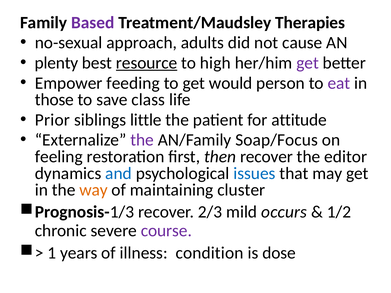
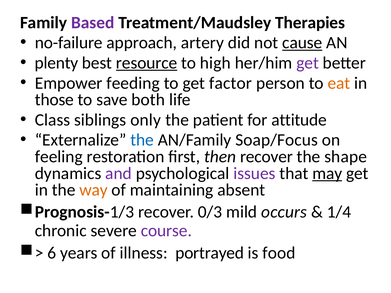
no-sexual: no-sexual -> no-failure
adults: adults -> artery
cause underline: none -> present
would: would -> factor
eat colour: purple -> orange
class: class -> both
Prior: Prior -> Class
little: little -> only
the at (142, 140) colour: purple -> blue
editor: editor -> shape
and colour: blue -> purple
issues colour: blue -> purple
may underline: none -> present
cluster: cluster -> absent
2/3: 2/3 -> 0/3
1/2: 1/2 -> 1/4
1: 1 -> 6
condition: condition -> portrayed
dose: dose -> food
